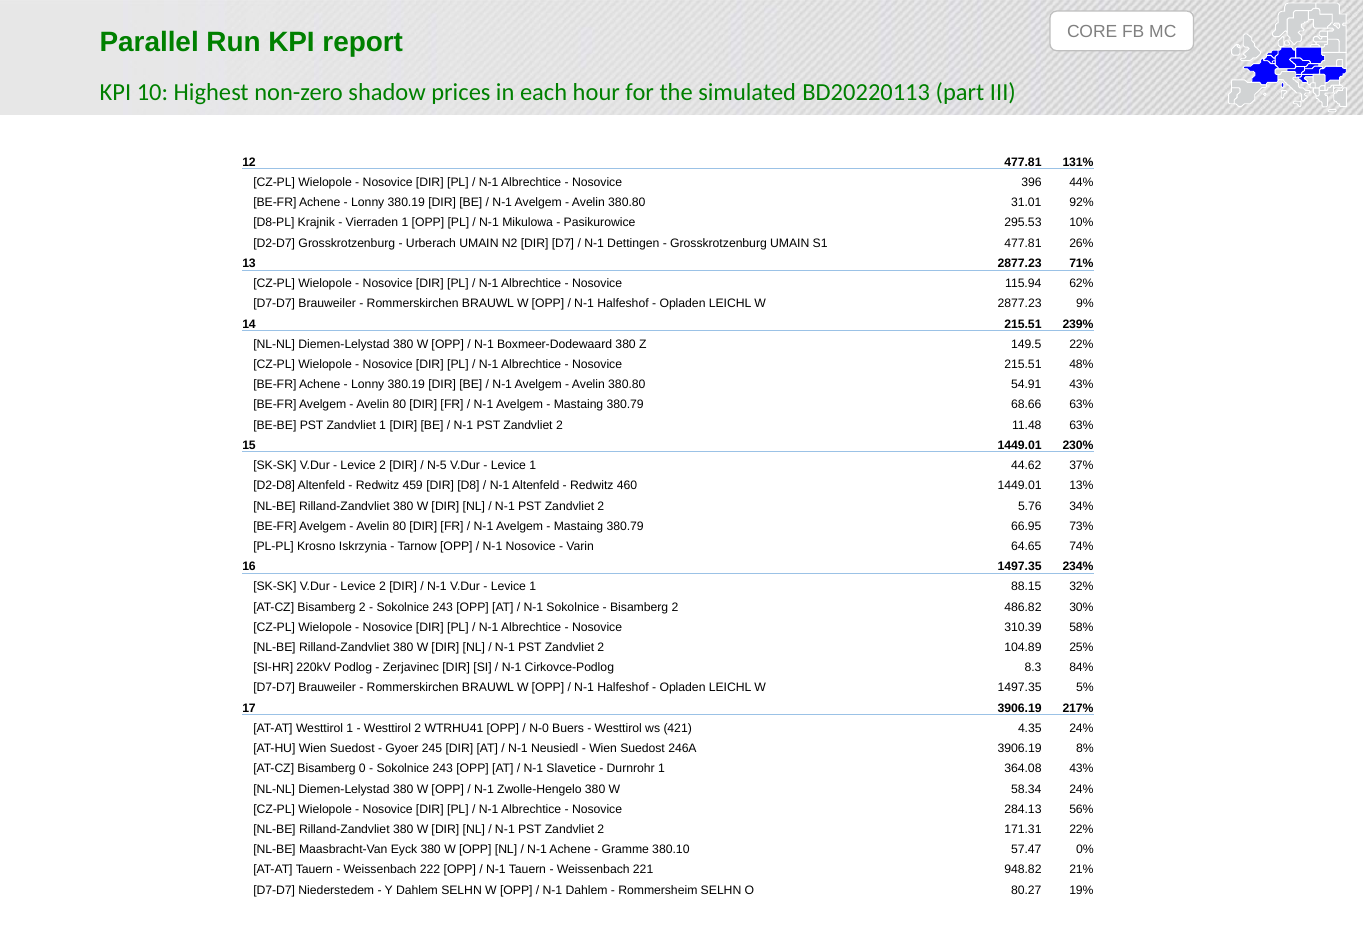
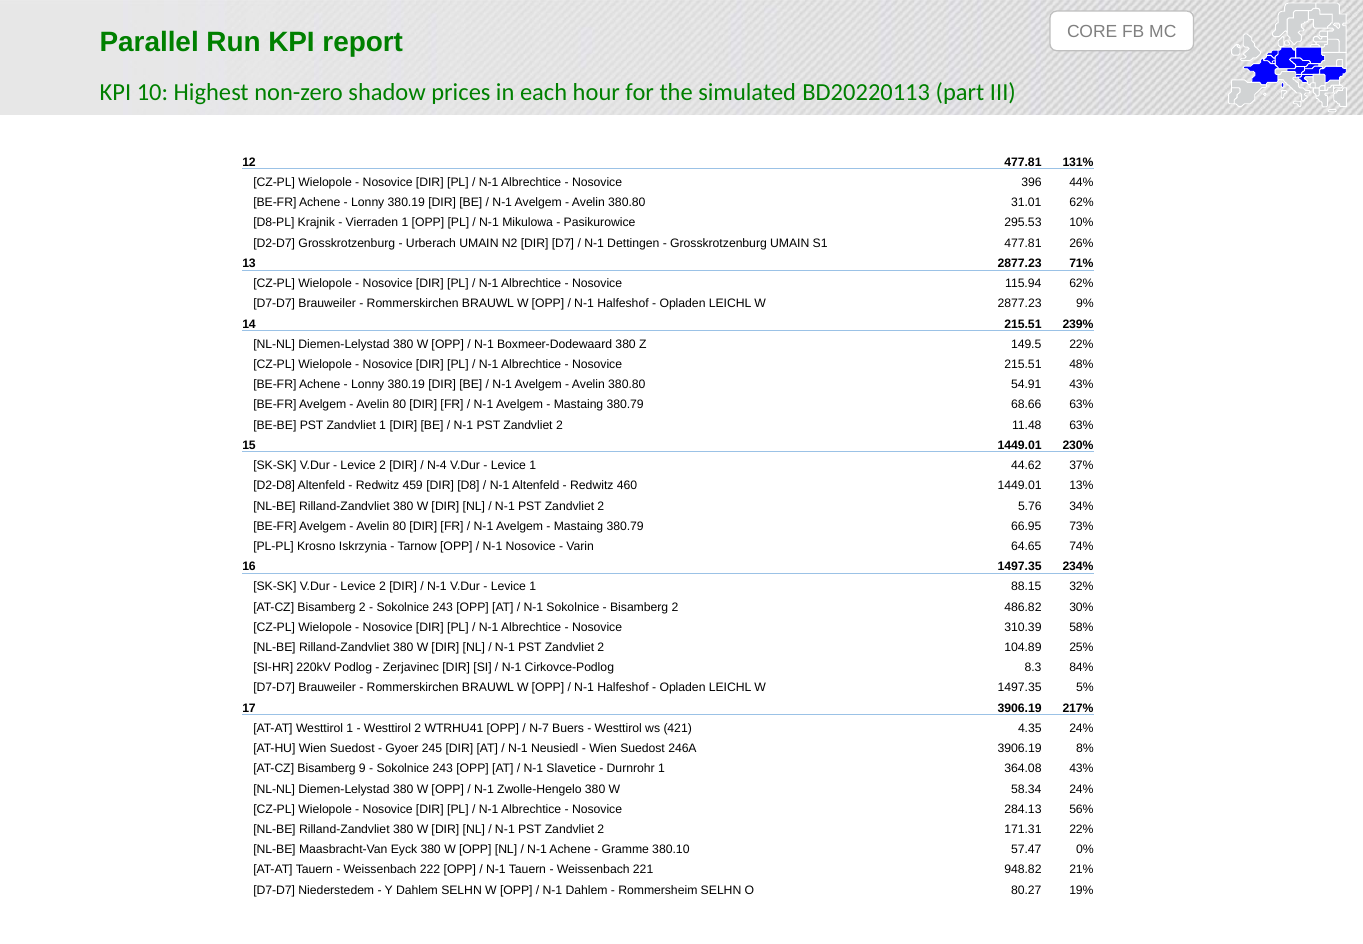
31.01 92%: 92% -> 62%
N-5: N-5 -> N-4
N-0: N-0 -> N-7
0: 0 -> 9
